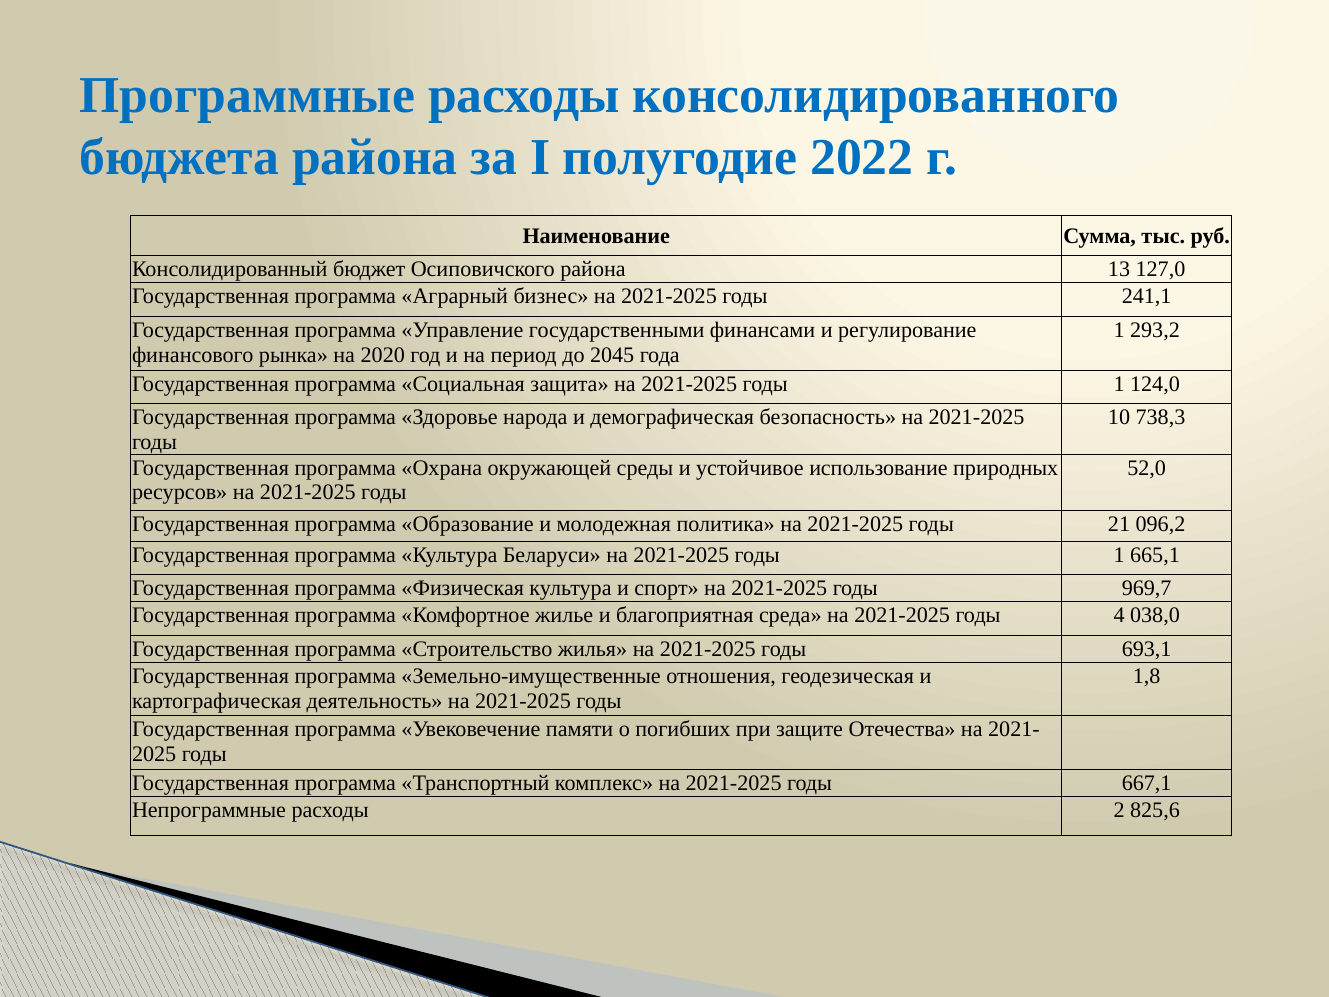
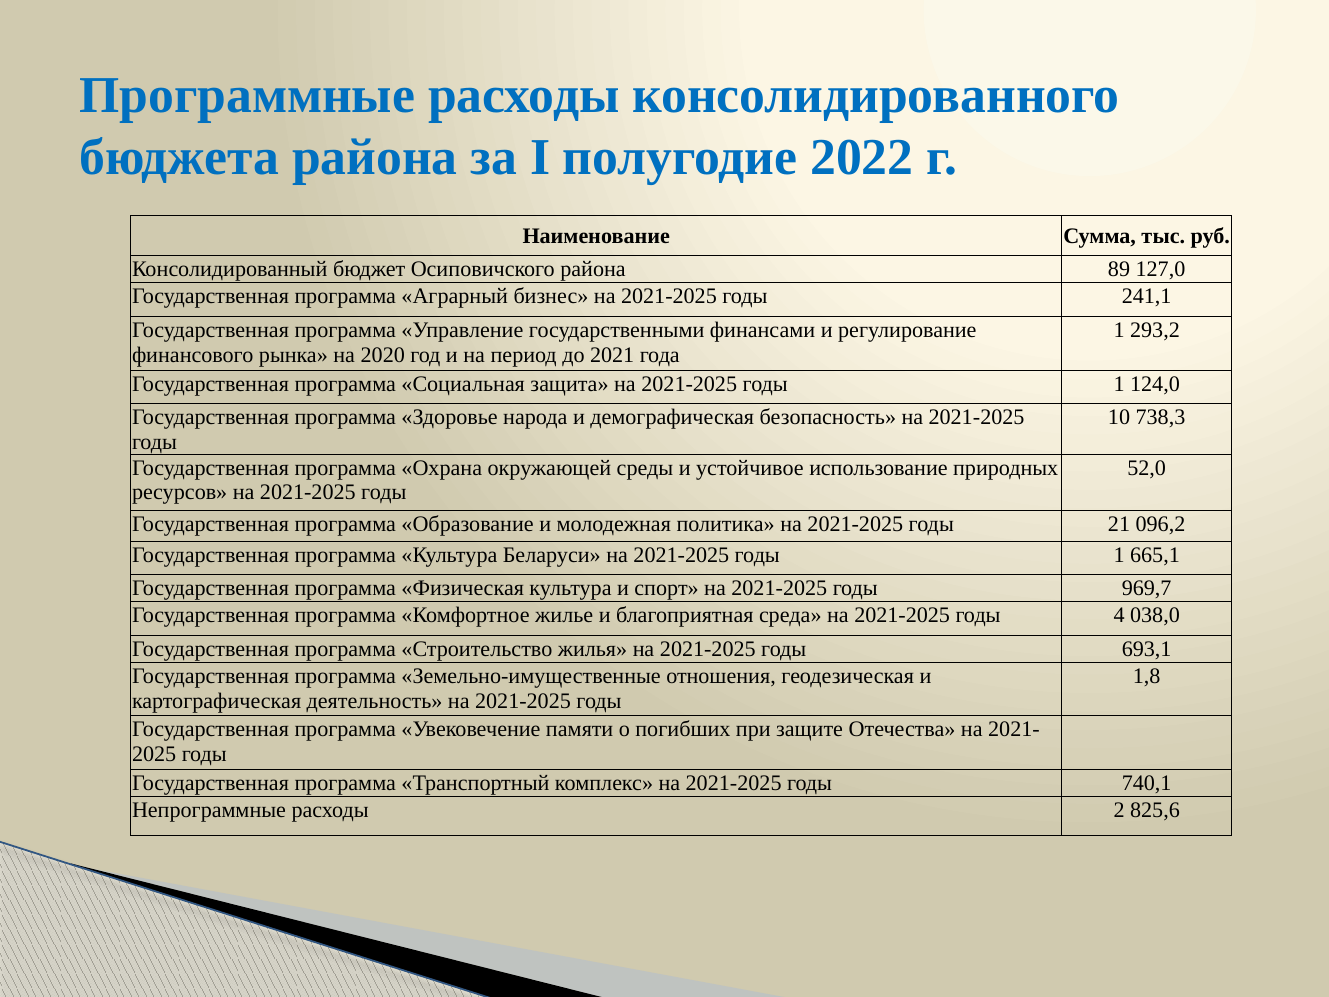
13: 13 -> 89
2045: 2045 -> 2021
667,1: 667,1 -> 740,1
